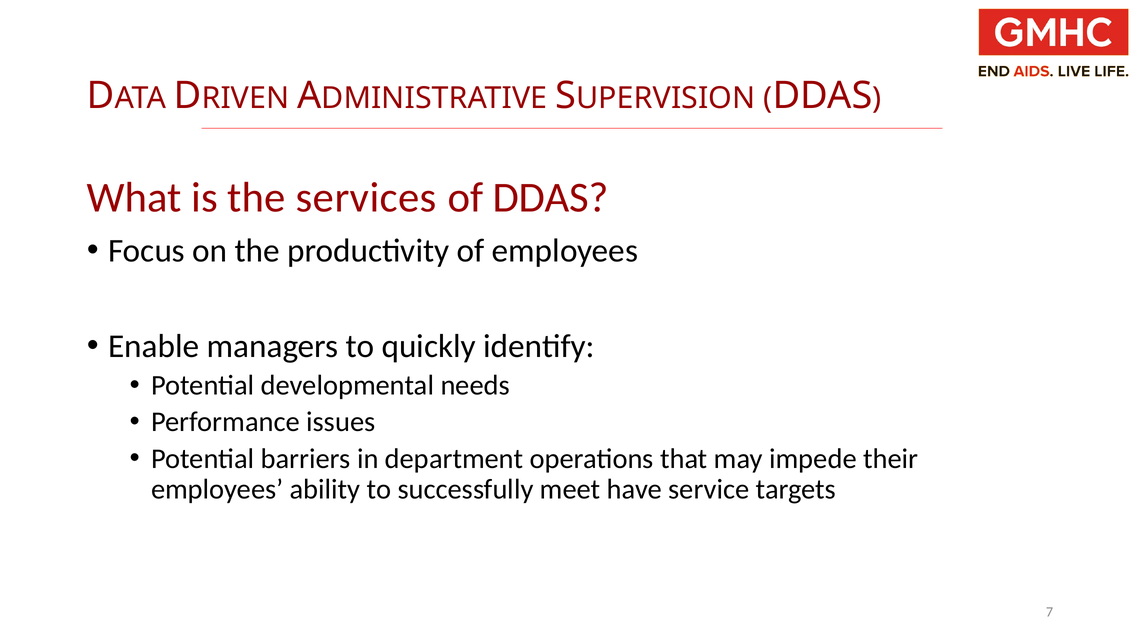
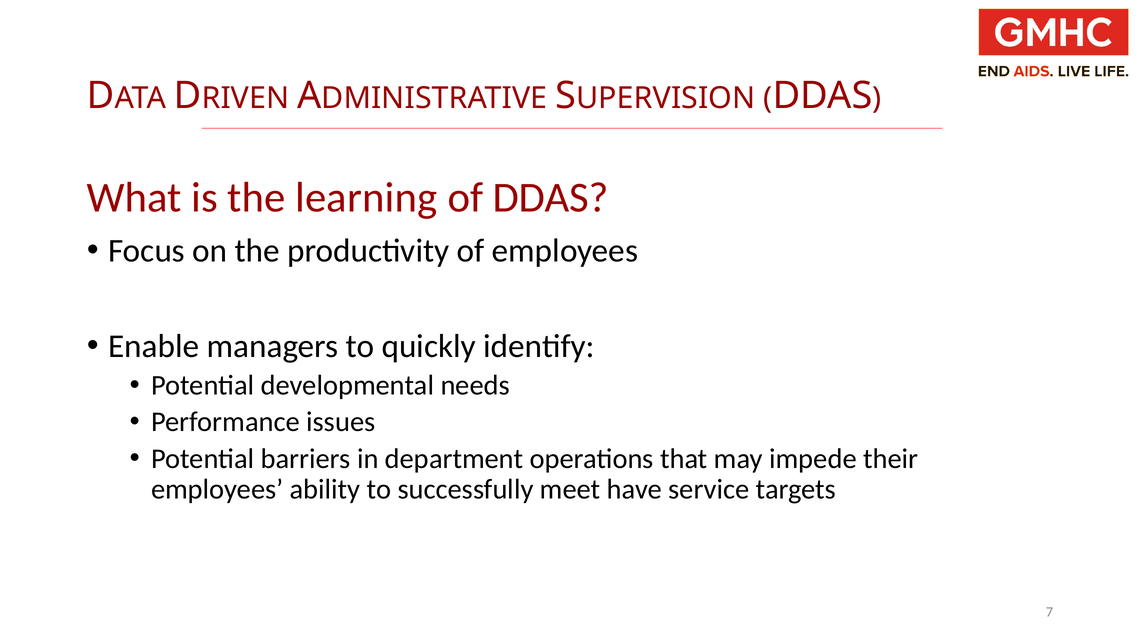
services: services -> learning
